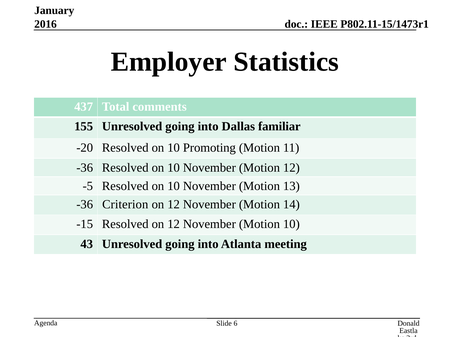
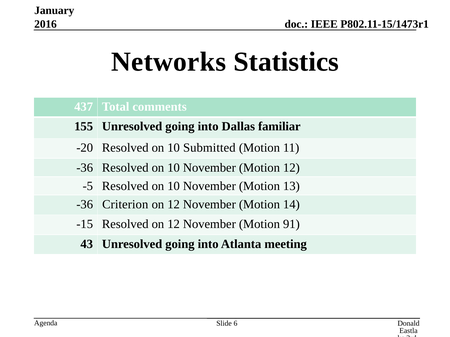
Employer: Employer -> Networks
Promoting: Promoting -> Submitted
Motion 10: 10 -> 91
